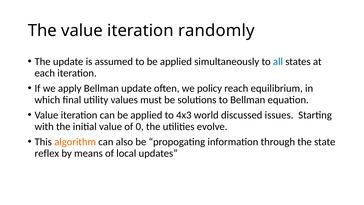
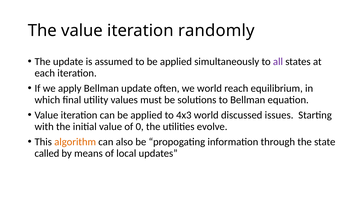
all colour: blue -> purple
we policy: policy -> world
reflex: reflex -> called
